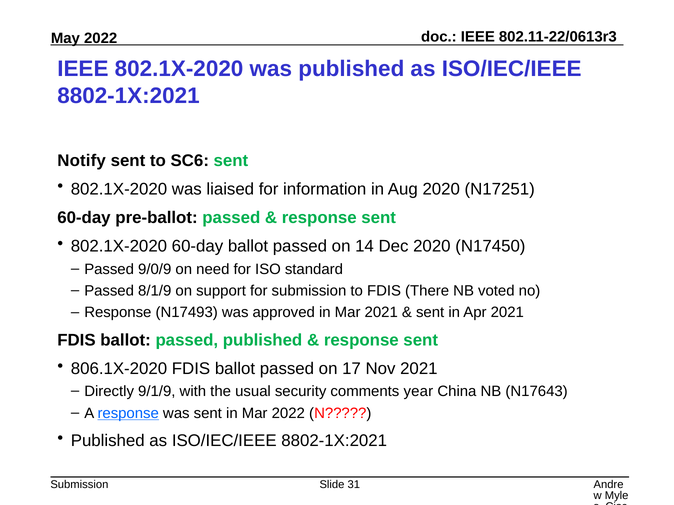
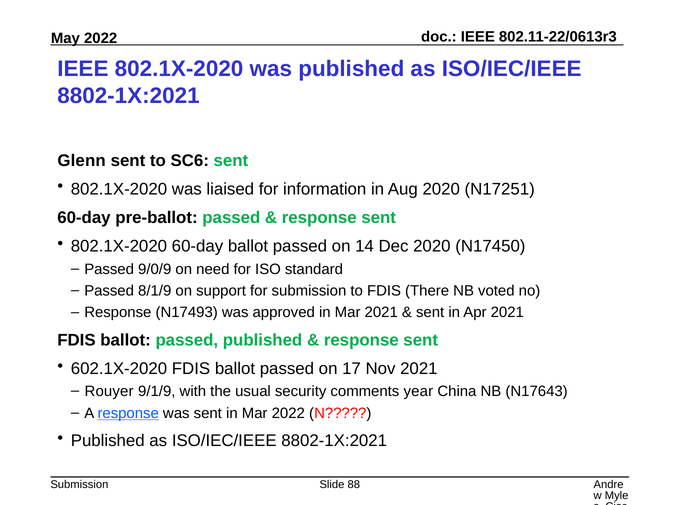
Notify: Notify -> Glenn
806.1X-2020: 806.1X-2020 -> 602.1X-2020
Directly: Directly -> Rouyer
31: 31 -> 88
